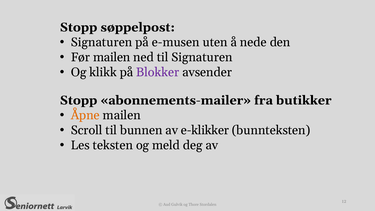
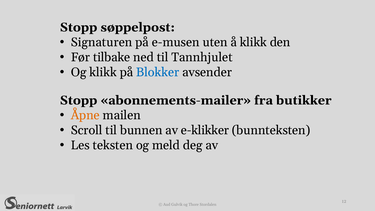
å nede: nede -> klikk
Før mailen: mailen -> tilbake
til Signaturen: Signaturen -> Tannhjulet
Blokker colour: purple -> blue
